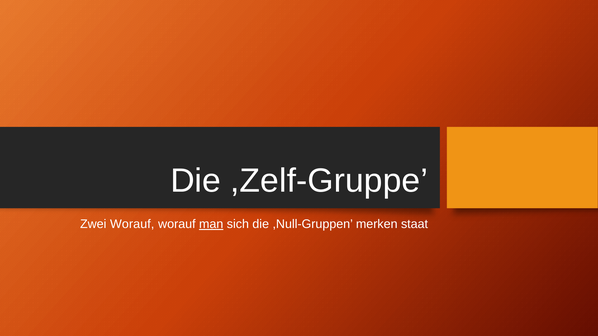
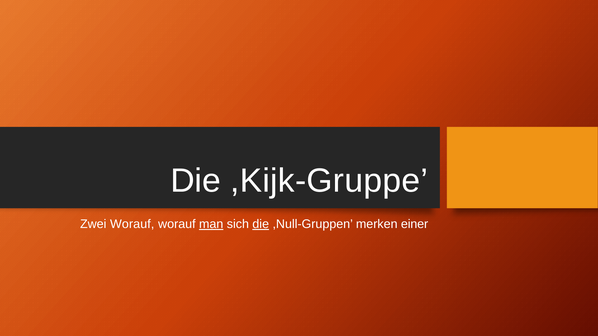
,Zelf-Gruppe: ,Zelf-Gruppe -> ,Kijk-Gruppe
die at (261, 224) underline: none -> present
staat: staat -> einer
